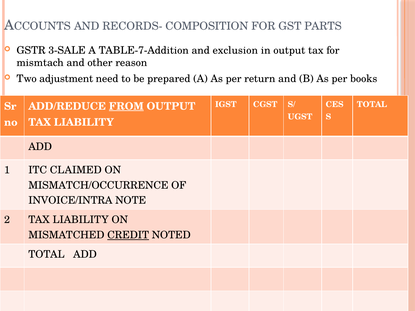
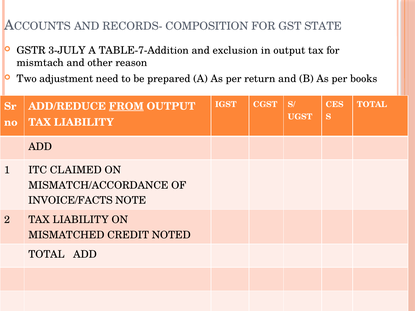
PARTS: PARTS -> STATE
3-SALE: 3-SALE -> 3-JULY
MISMATCH/OCCURRENCE: MISMATCH/OCCURRENCE -> MISMATCH/ACCORDANCE
INVOICE/INTRA: INVOICE/INTRA -> INVOICE/FACTS
CREDIT underline: present -> none
